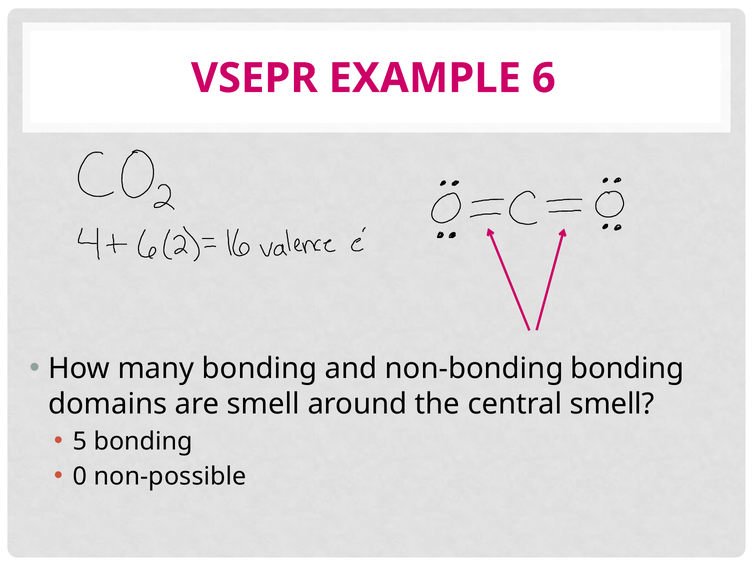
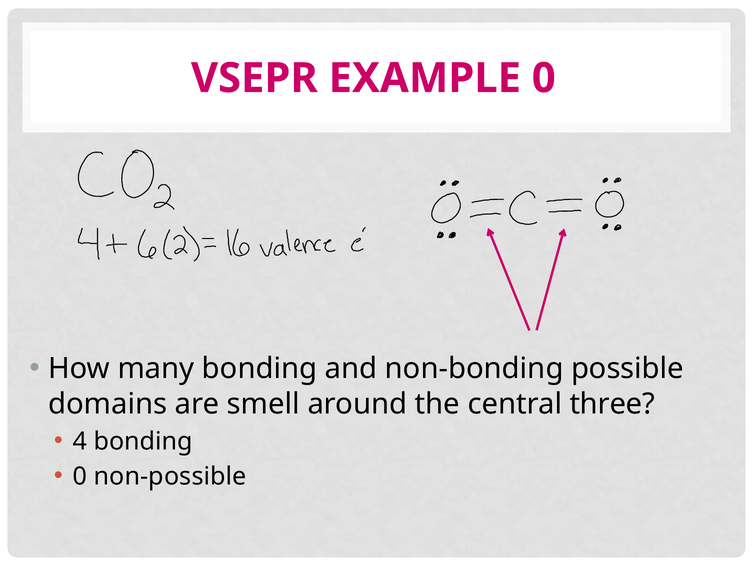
EXAMPLE 6: 6 -> 0
non-bonding bonding: bonding -> possible
central smell: smell -> three
5: 5 -> 4
